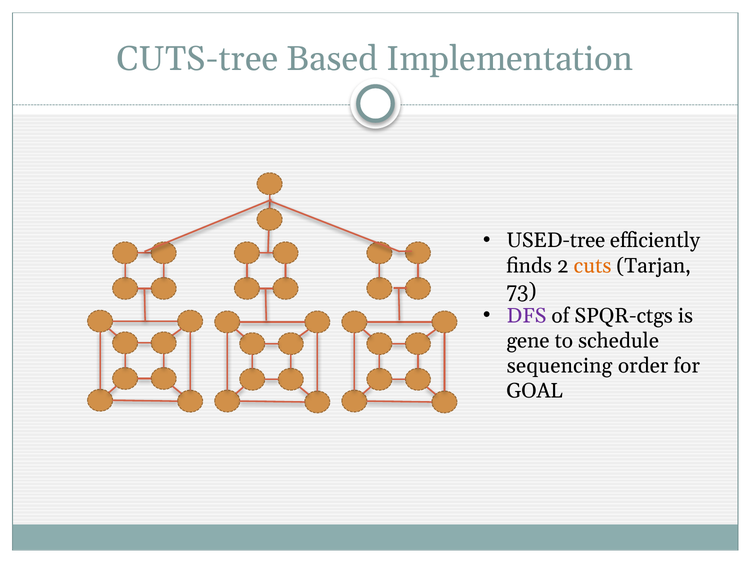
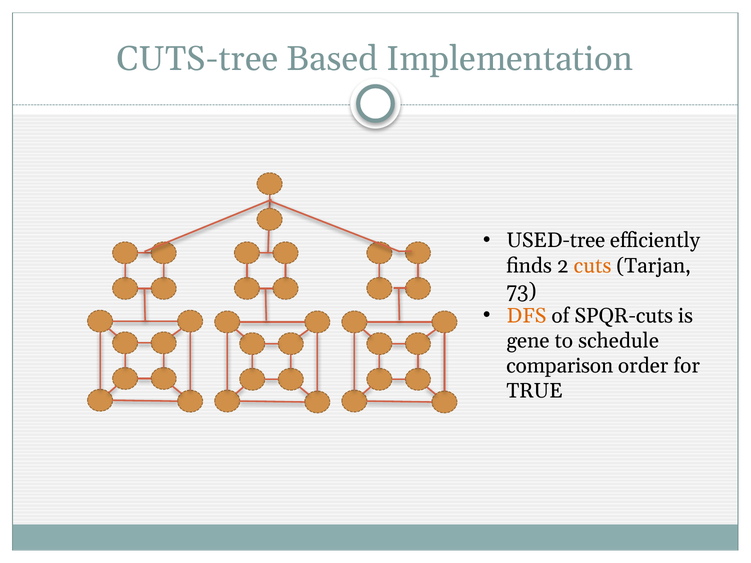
DFS colour: purple -> orange
SPQR-ctgs: SPQR-ctgs -> SPQR-cuts
sequencing: sequencing -> comparison
GOAL: GOAL -> TRUE
